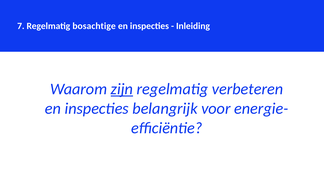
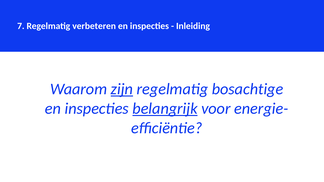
bosachtige: bosachtige -> verbeteren
verbeteren: verbeteren -> bosachtige
belangrijk underline: none -> present
